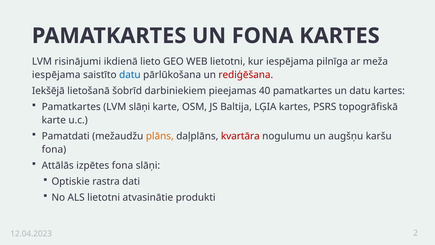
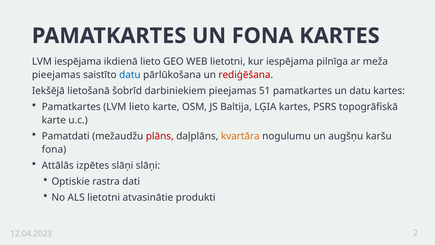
LVM risinājumi: risinājumi -> iespējama
iespējama at (56, 75): iespējama -> pieejamas
40: 40 -> 51
LVM slāņi: slāņi -> lieto
plāns colour: orange -> red
kvartāra colour: red -> orange
izpētes fona: fona -> slāņi
